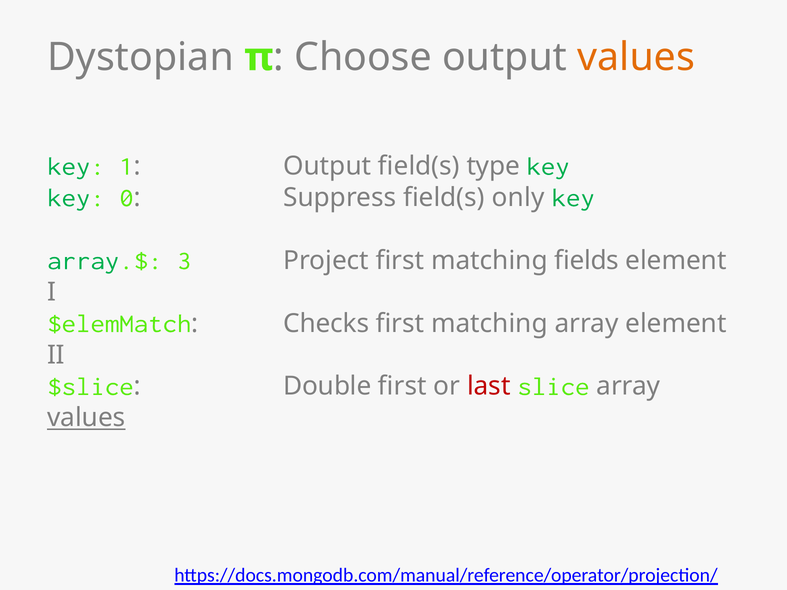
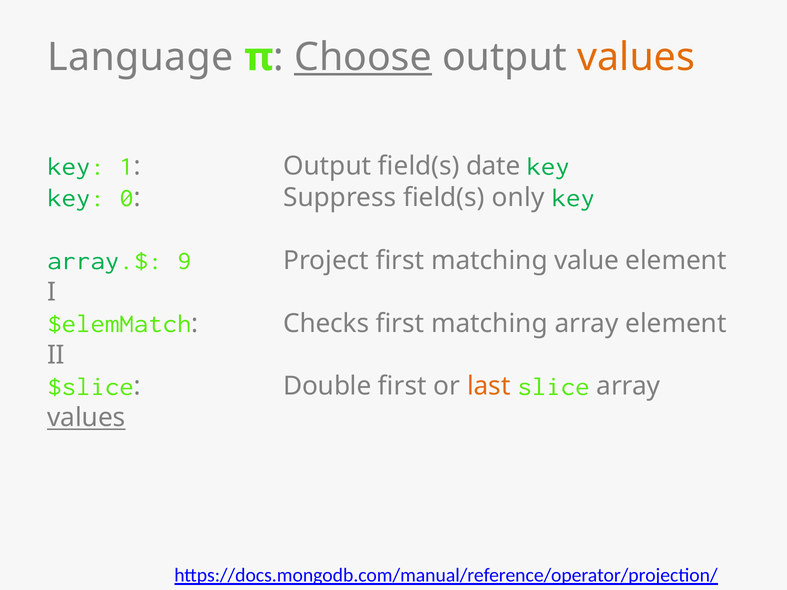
Dystopian: Dystopian -> Language
Choose underline: none -> present
type: type -> date
3: 3 -> 9
fields: fields -> value
last colour: red -> orange
